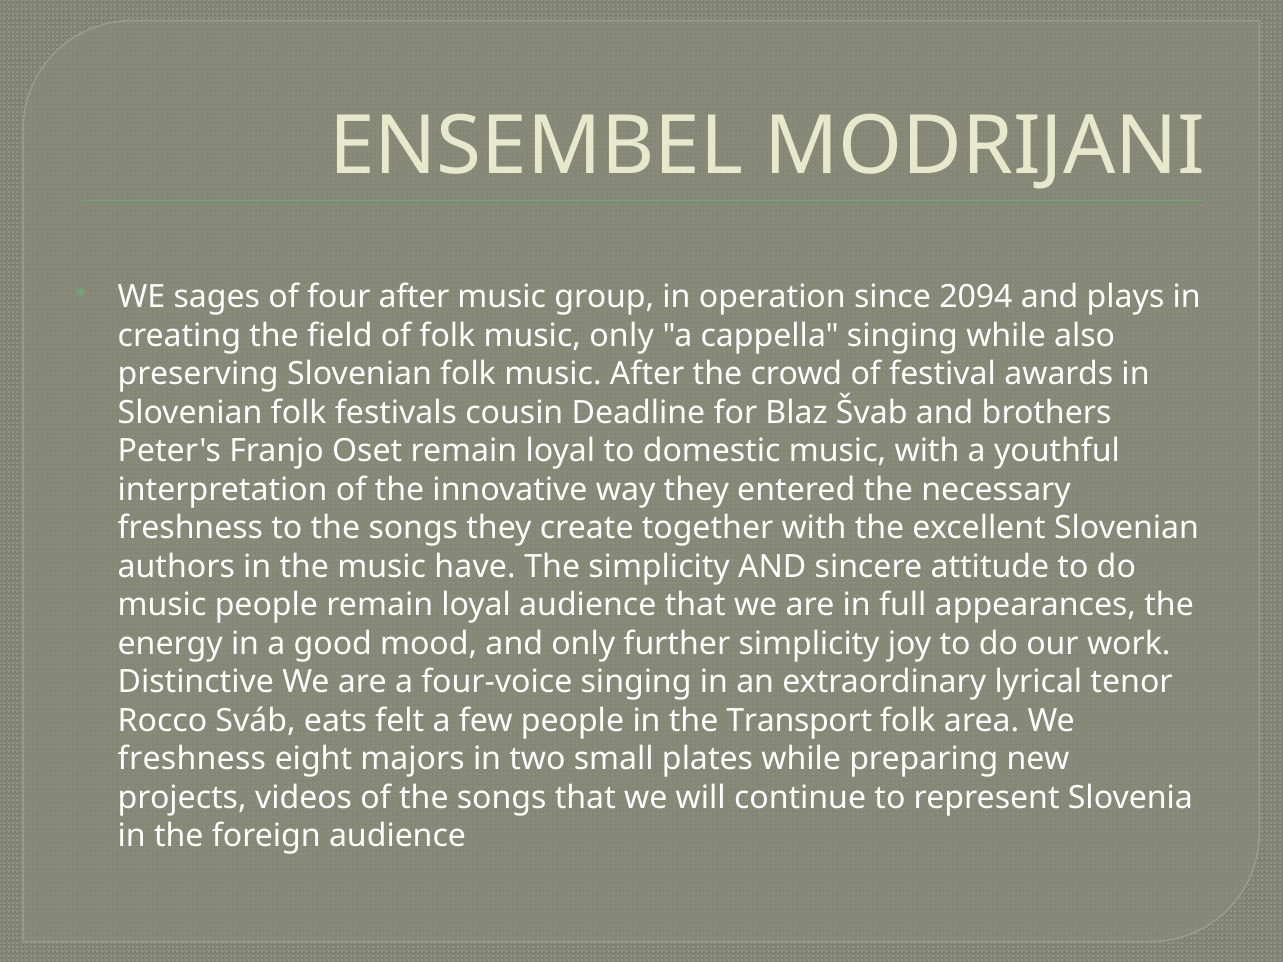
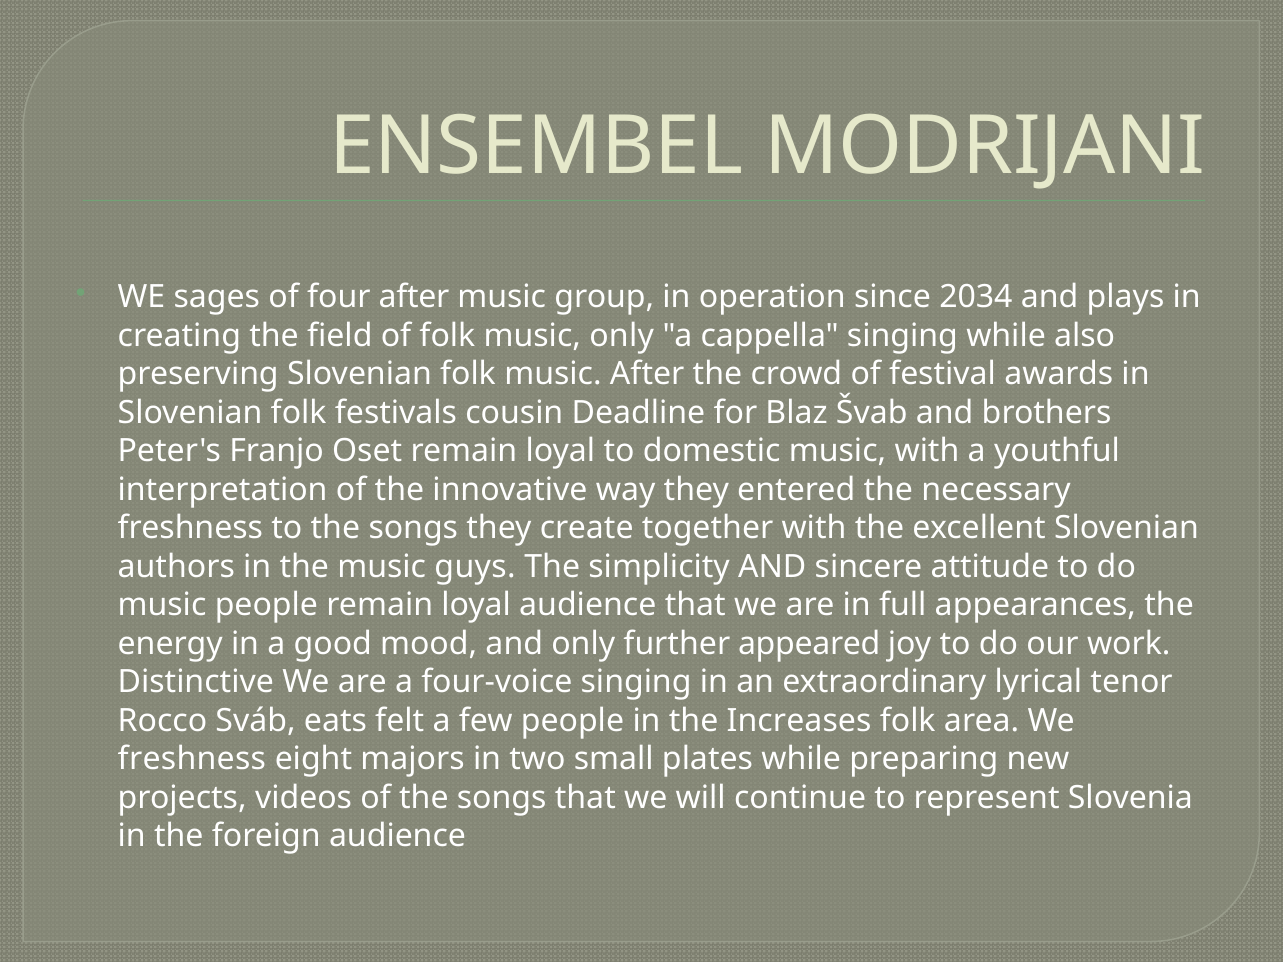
2094: 2094 -> 2034
have: have -> guys
further simplicity: simplicity -> appeared
Transport: Transport -> Increases
